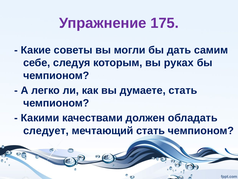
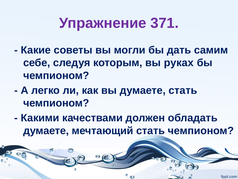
175: 175 -> 371
следует at (46, 130): следует -> думаете
